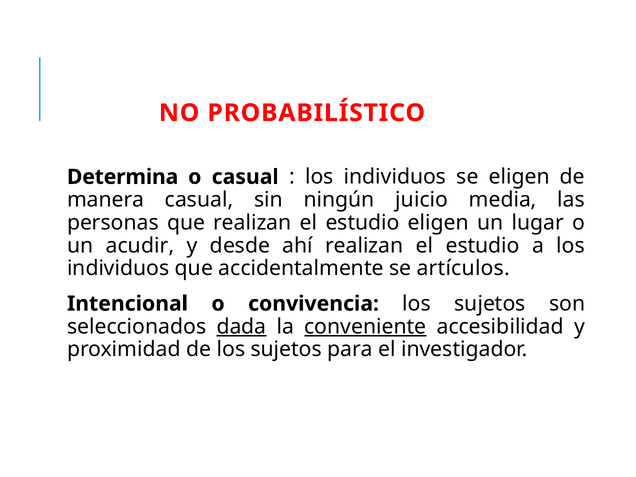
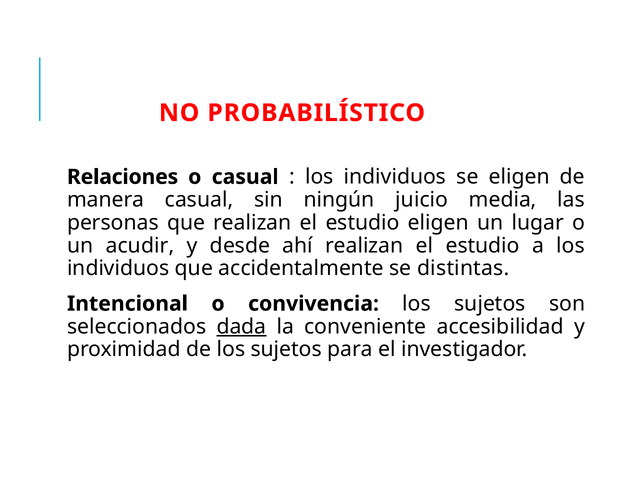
Determina: Determina -> Relaciones
artículos: artículos -> distintas
conveniente underline: present -> none
